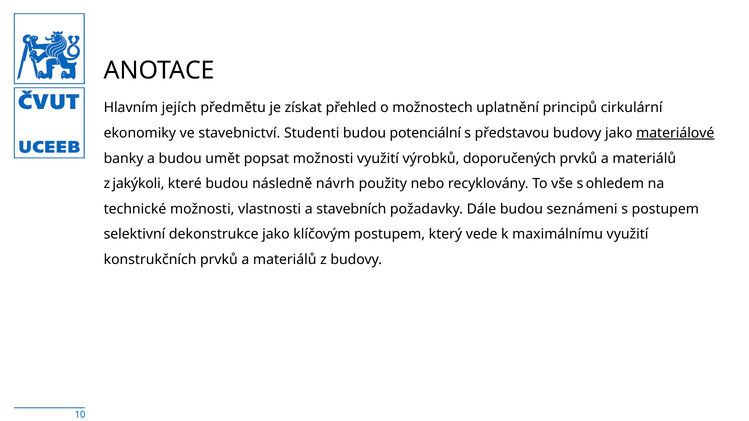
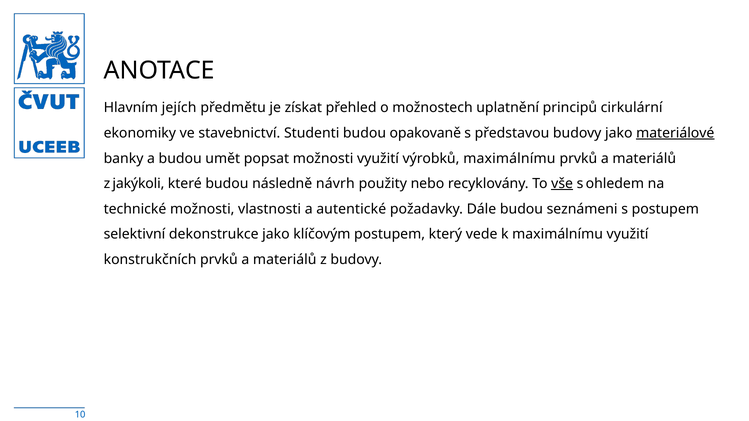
potenciální: potenciální -> opakovaně
výrobků doporučených: doporučených -> maximálnímu
vše underline: none -> present
stavebních: stavebních -> autentické
